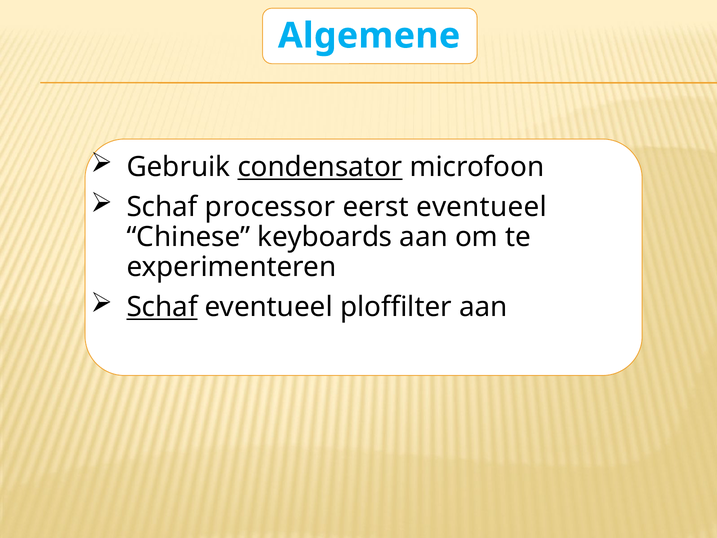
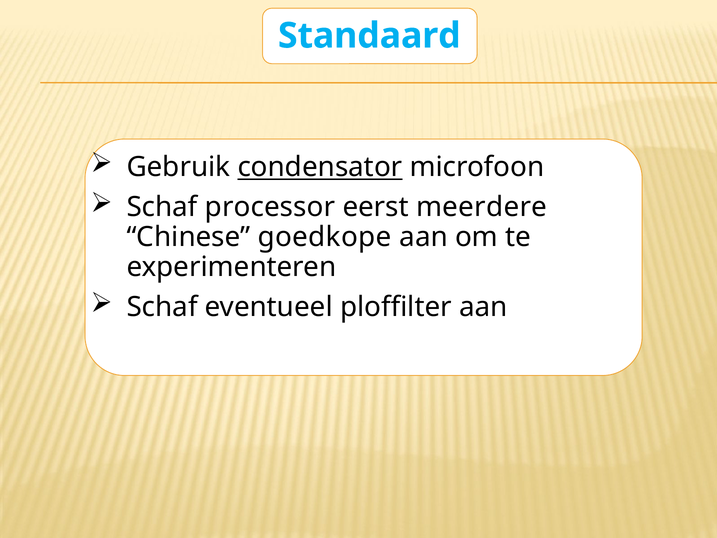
Algemene: Algemene -> Standaard
eerst eventueel: eventueel -> meerdere
keyboards: keyboards -> goedkope
Schaf at (162, 307) underline: present -> none
